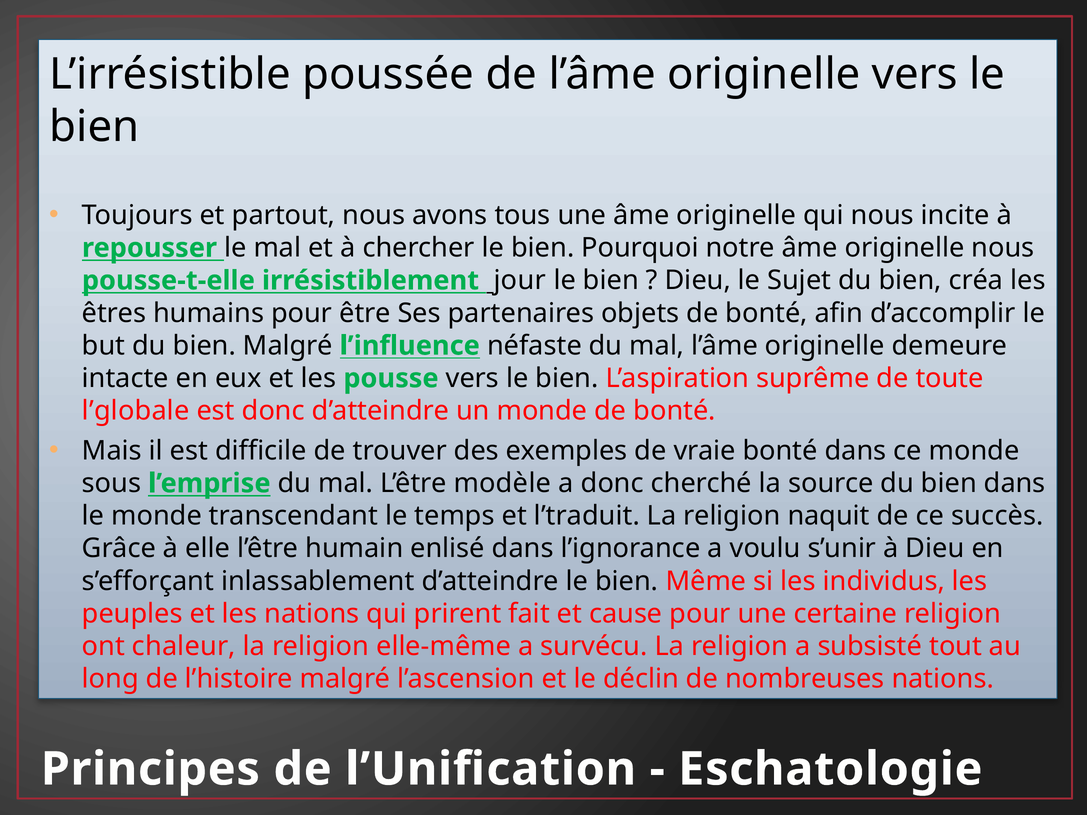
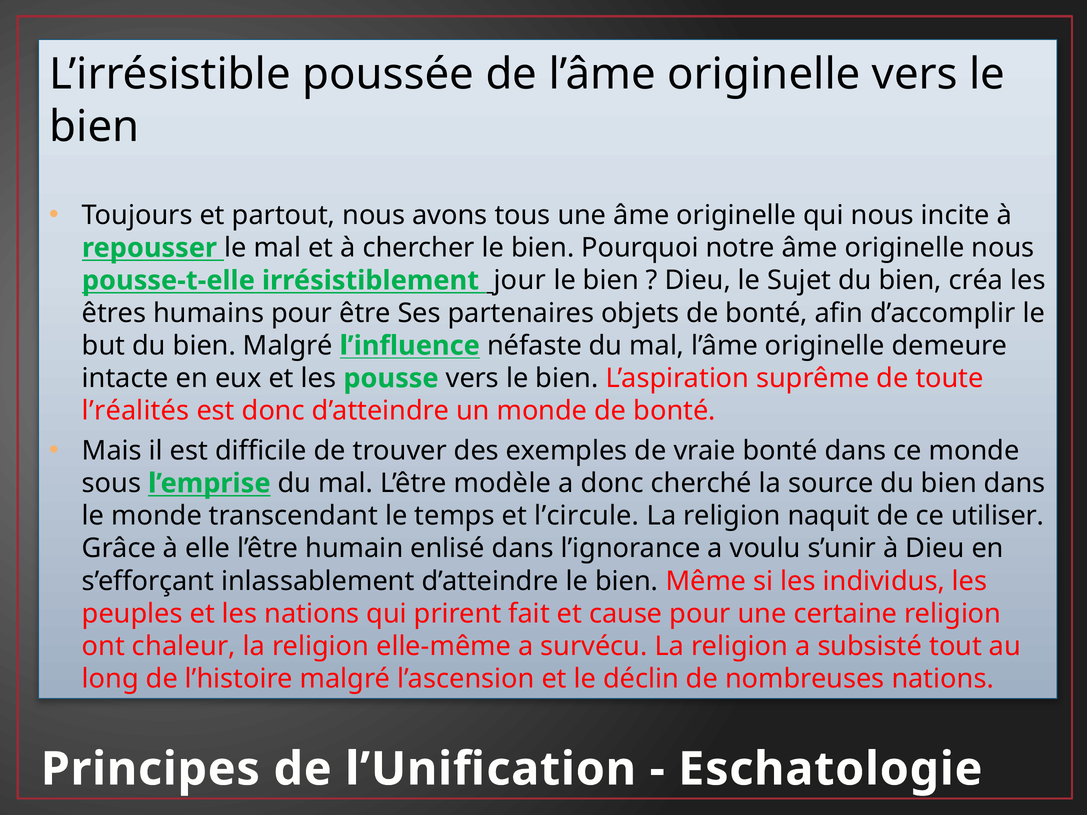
l’globale: l’globale -> l’réalités
l’traduit: l’traduit -> l’circule
succès: succès -> utiliser
